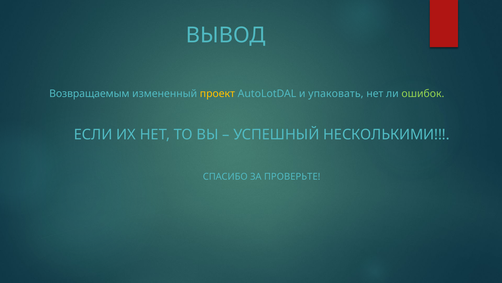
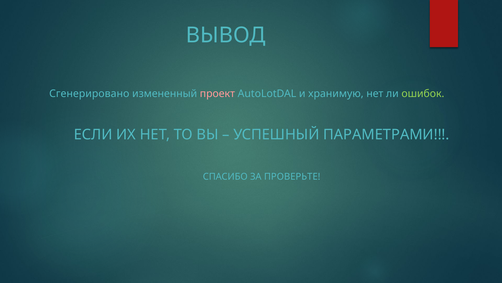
Возвращаемым: Возвращаемым -> Сгенерировано
проект colour: yellow -> pink
упаковать: упаковать -> хранимую
НЕСКОЛЬКИМИ: НЕСКОЛЬКИМИ -> ПАРАМЕТРАМИ
